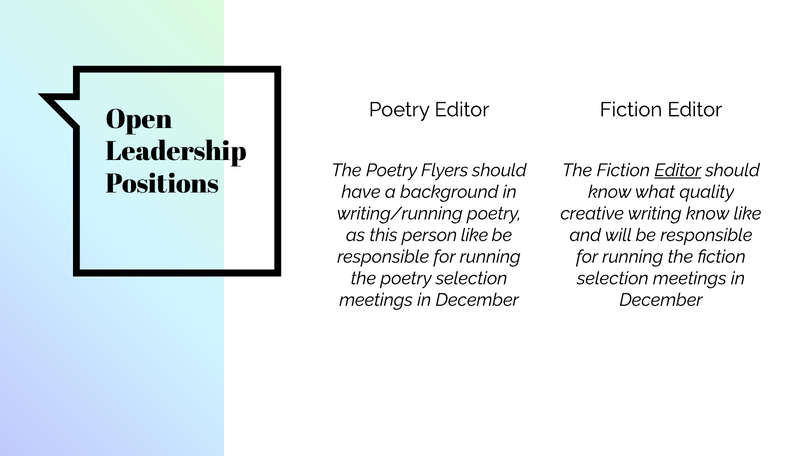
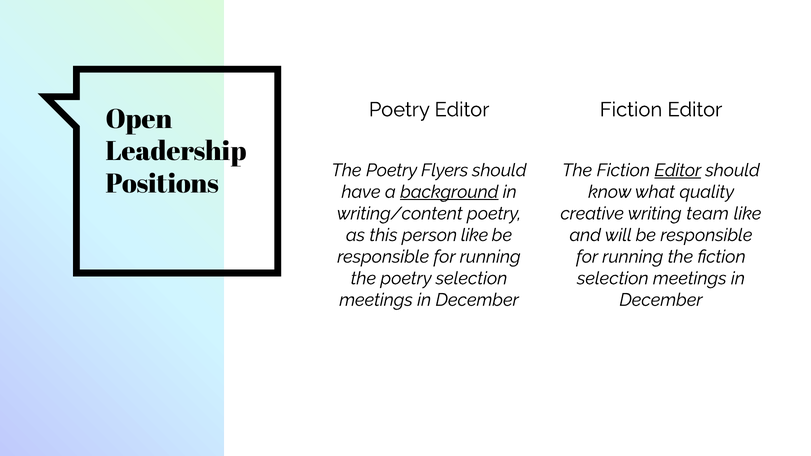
background underline: none -> present
writing/running: writing/running -> writing/content
writing know: know -> team
